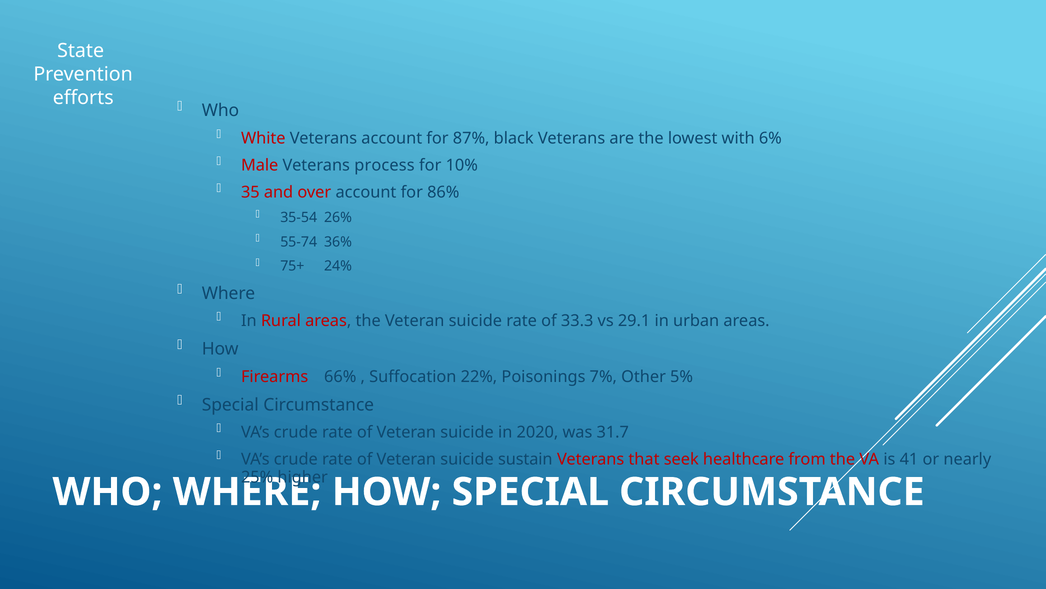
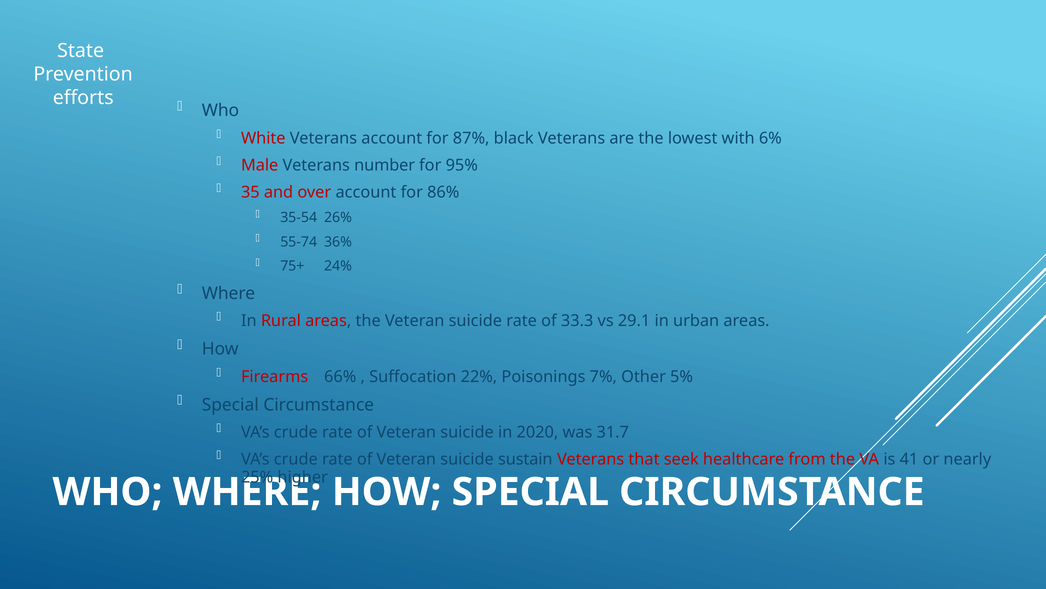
process: process -> number
10%: 10% -> 95%
